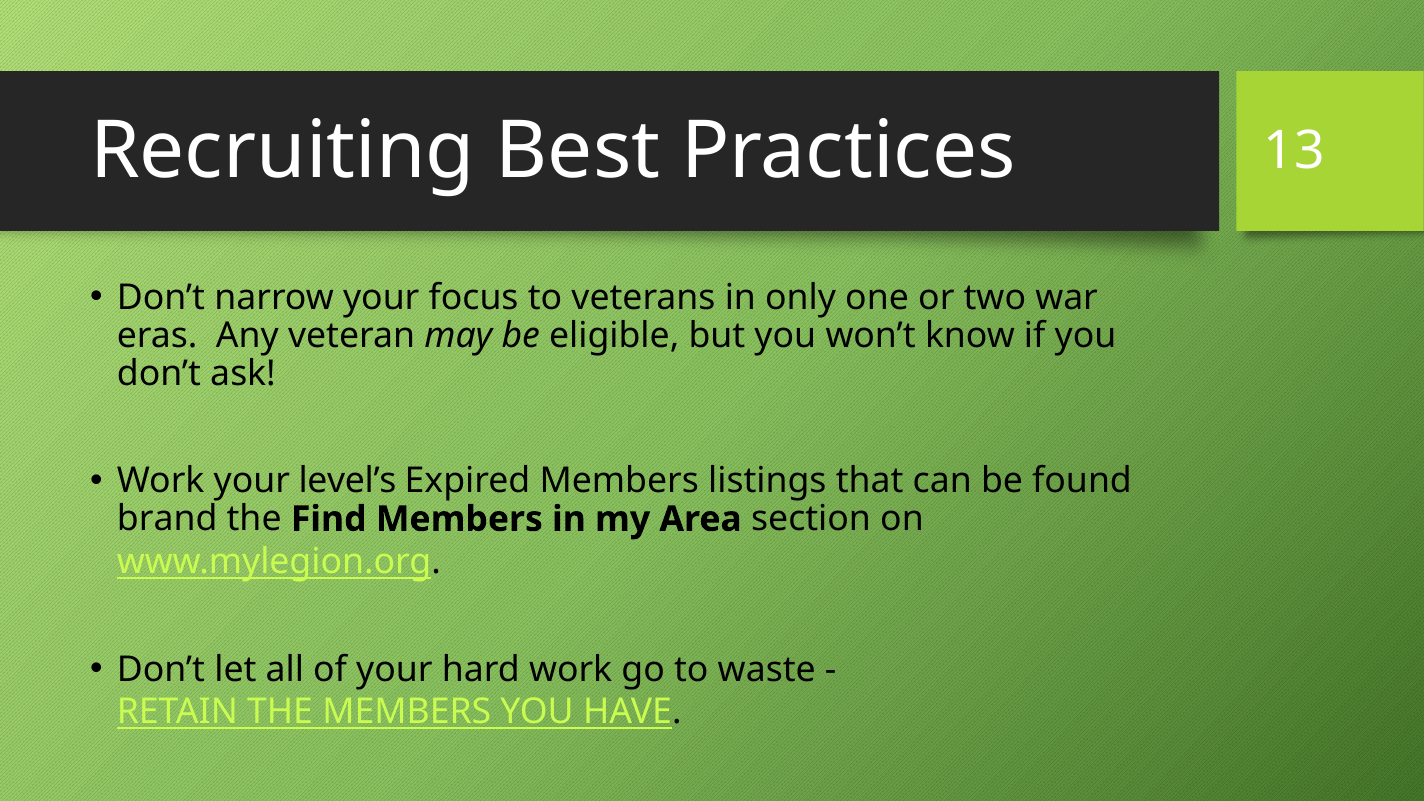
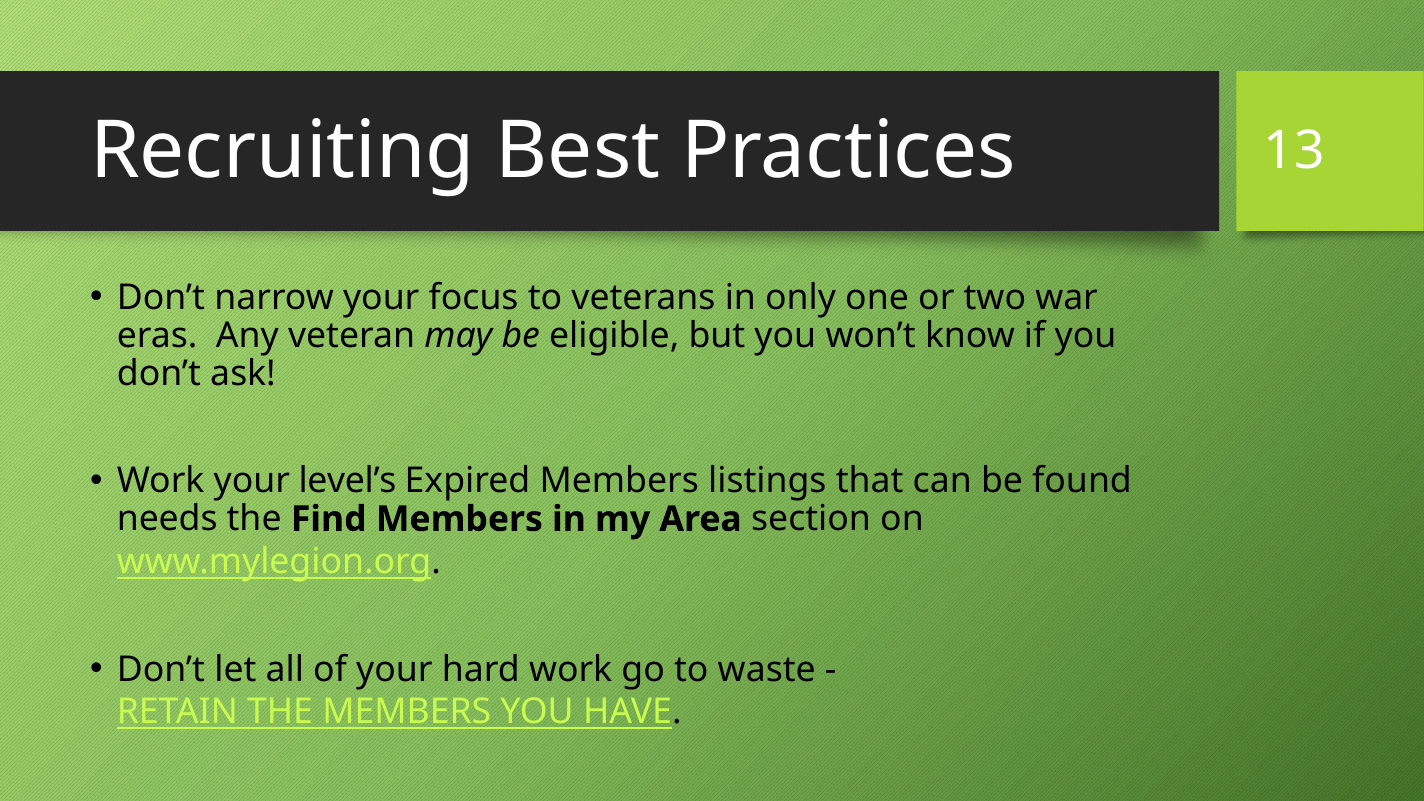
brand: brand -> needs
